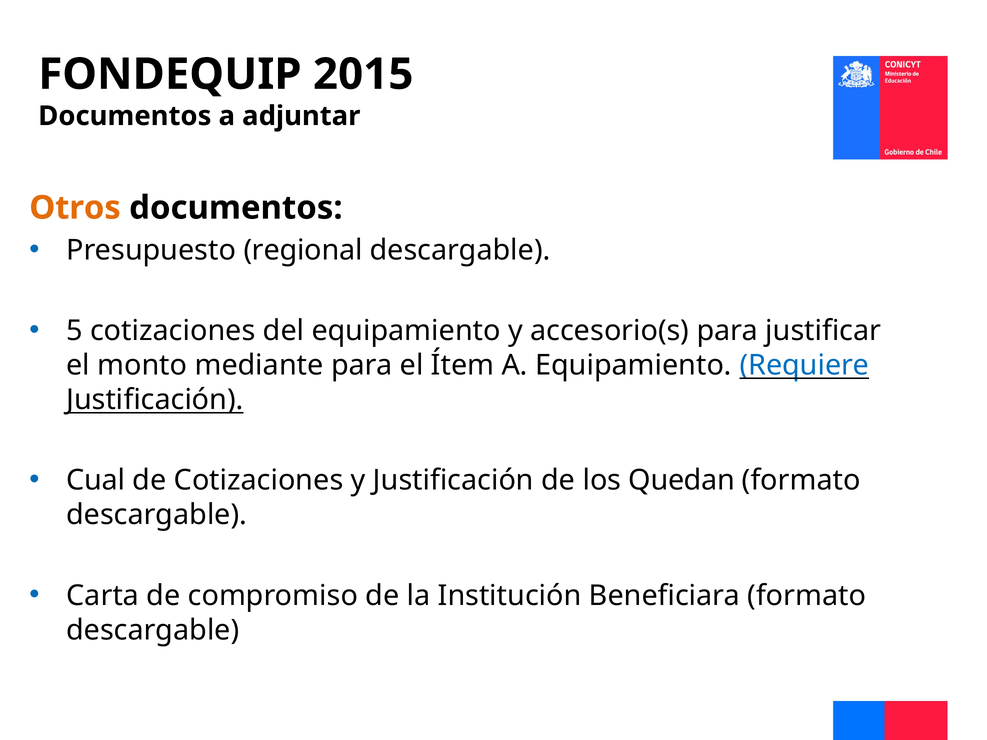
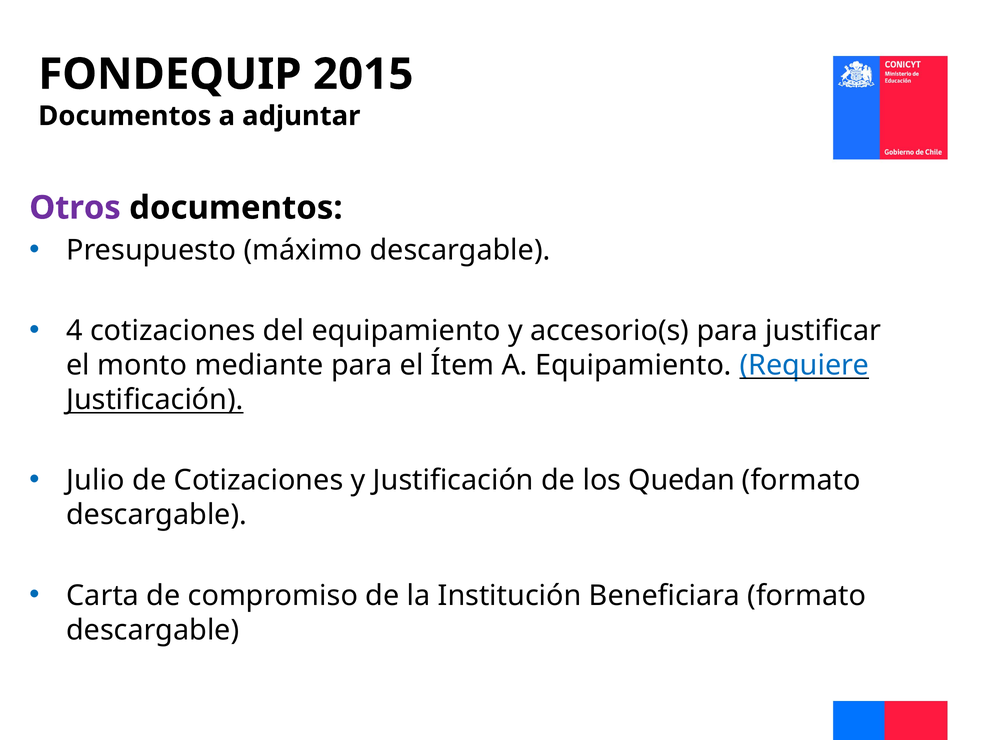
Otros colour: orange -> purple
regional: regional -> máximo
5: 5 -> 4
Cual: Cual -> Julio
